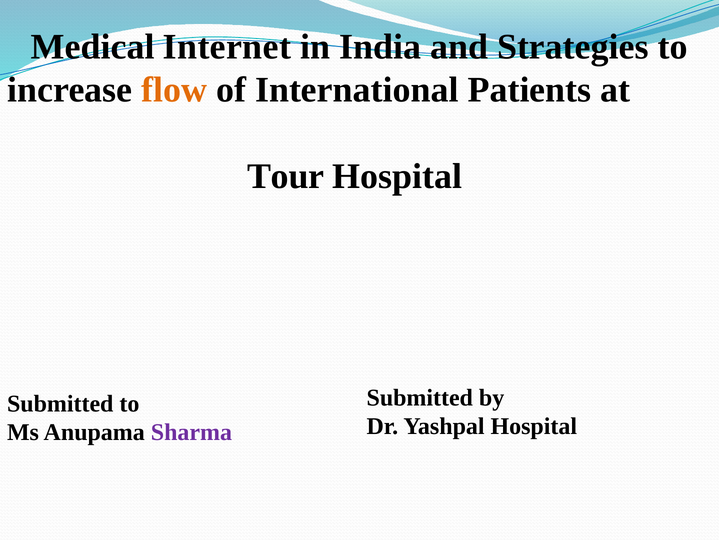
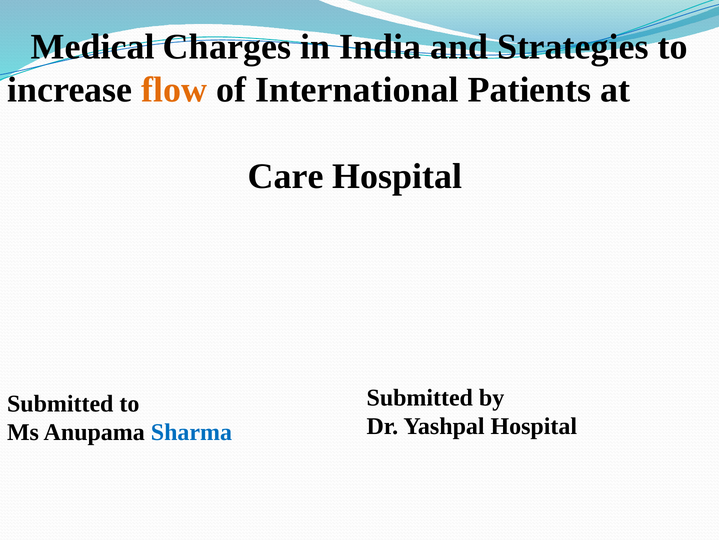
Internet: Internet -> Charges
Tour: Tour -> Care
Sharma colour: purple -> blue
